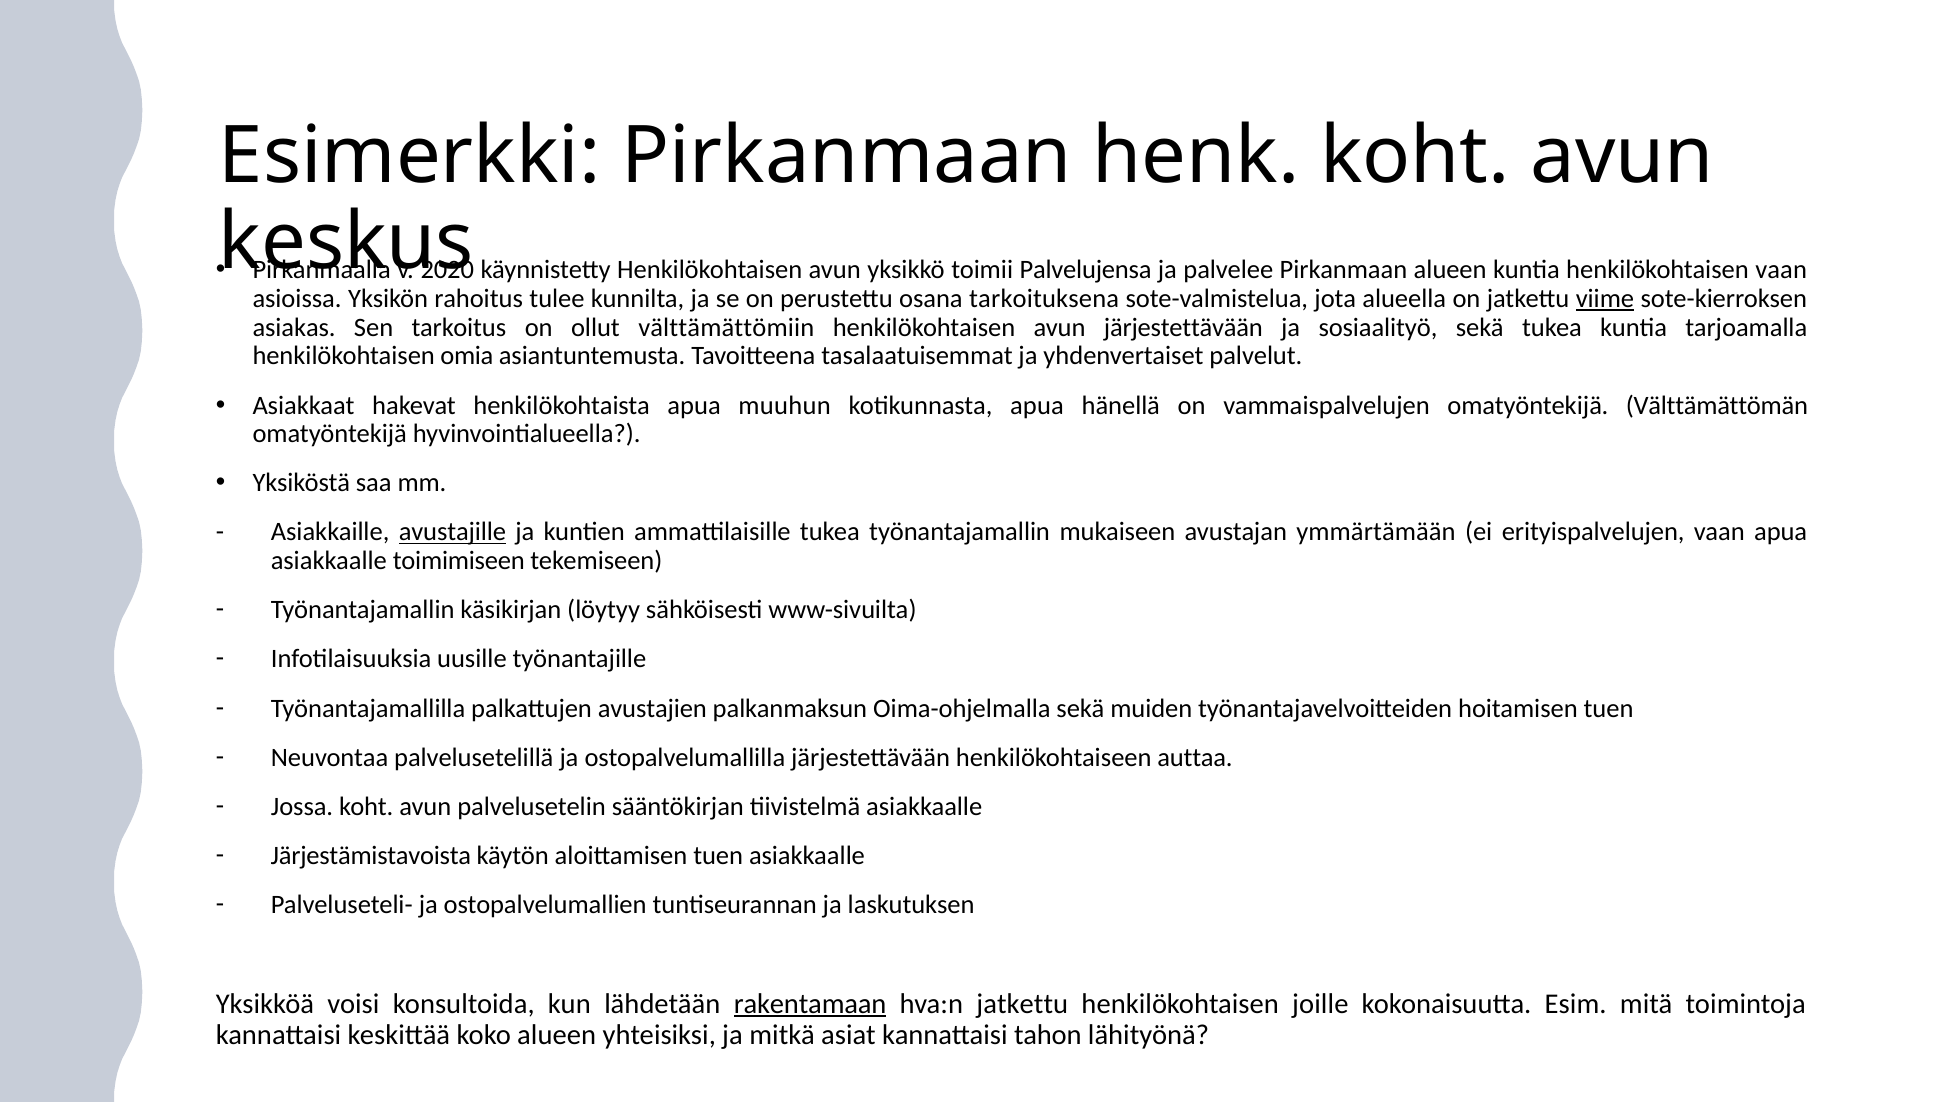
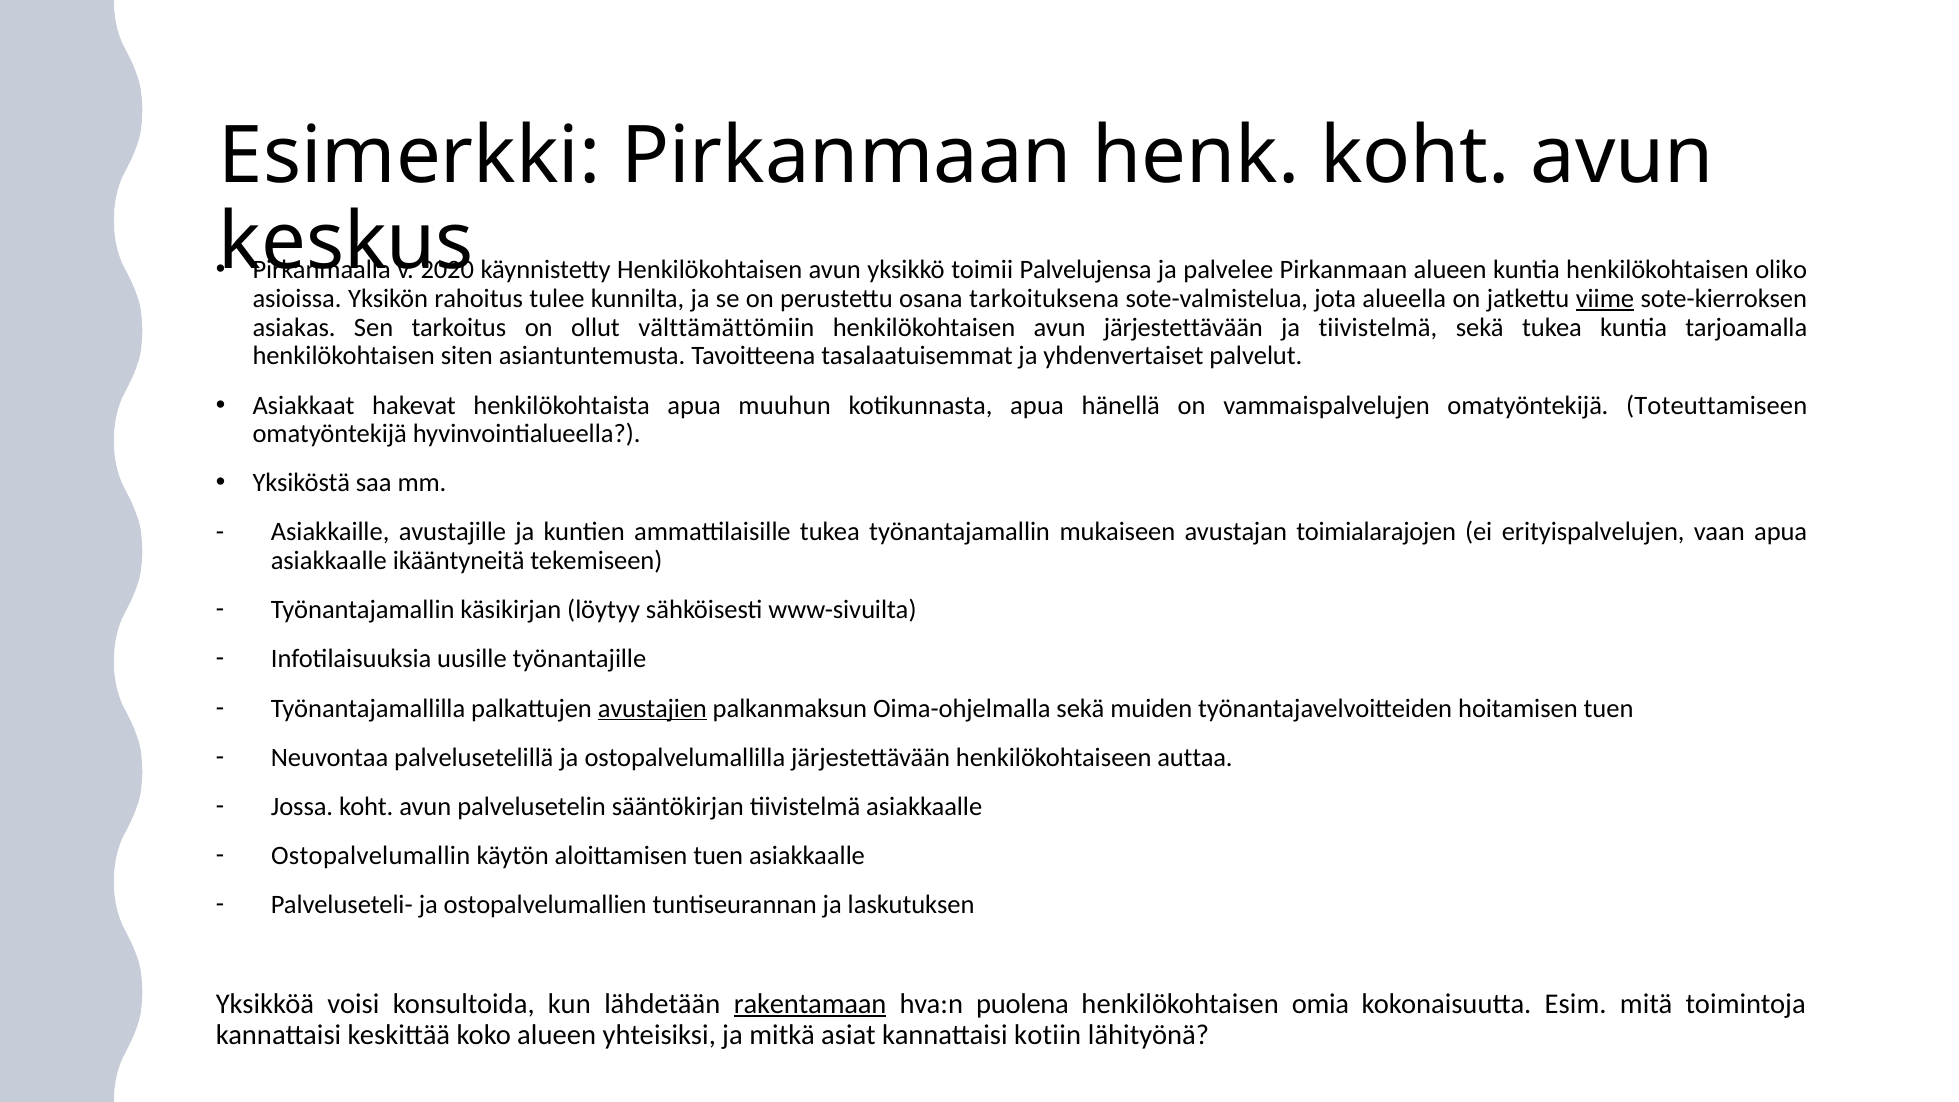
henkilökohtaisen vaan: vaan -> oliko
ja sosiaalityö: sosiaalityö -> tiivistelmä
omia: omia -> siten
Välttämättömän: Välttämättömän -> Toteuttamiseen
avustajille underline: present -> none
ymmärtämään: ymmärtämään -> toimialarajojen
toimimiseen: toimimiseen -> ikääntyneitä
avustajien underline: none -> present
Järjestämistavoista: Järjestämistavoista -> Ostopalvelumallin
hva:n jatkettu: jatkettu -> puolena
joille: joille -> omia
tahon: tahon -> kotiin
